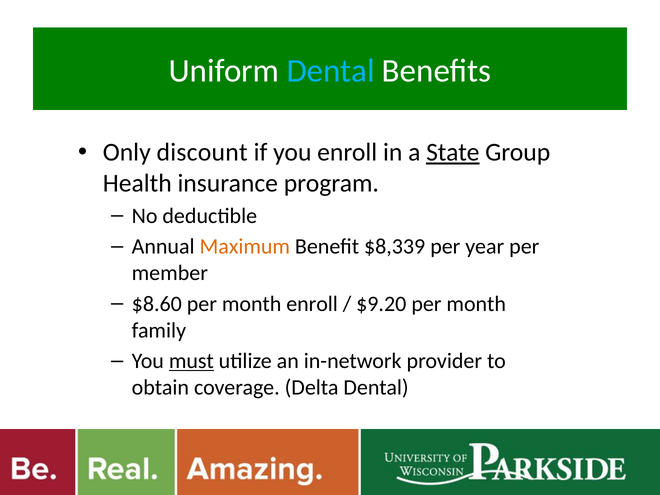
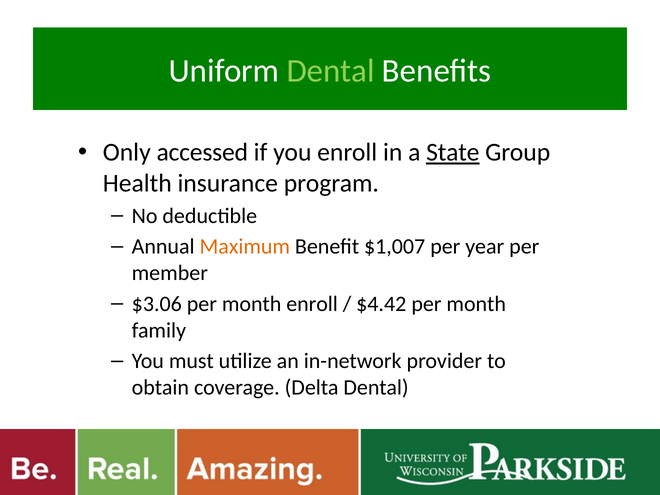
Dental at (331, 71) colour: light blue -> light green
discount: discount -> accessed
$8,339: $8,339 -> $1,007
$8.60: $8.60 -> $3.06
$9.20: $9.20 -> $4.42
must underline: present -> none
